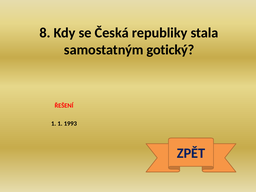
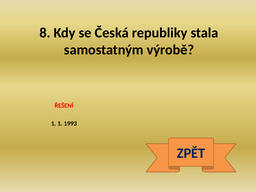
gotický: gotický -> výrobě
